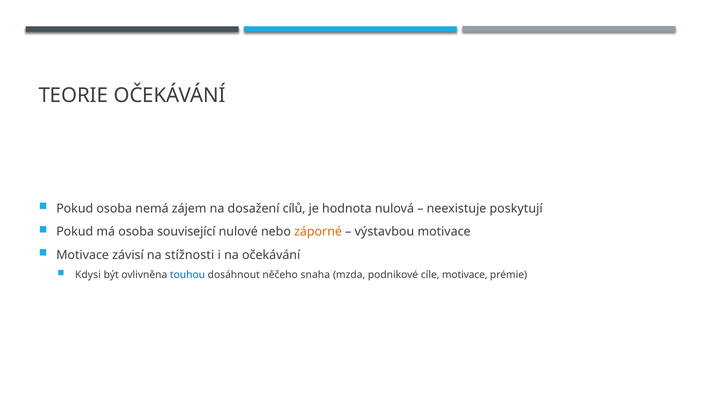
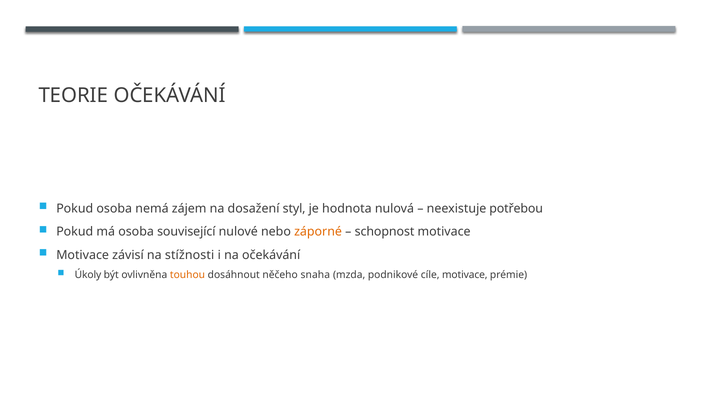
cílů: cílů -> styl
poskytují: poskytují -> potřebou
výstavbou: výstavbou -> schopnost
Kdysi: Kdysi -> Úkoly
touhou colour: blue -> orange
